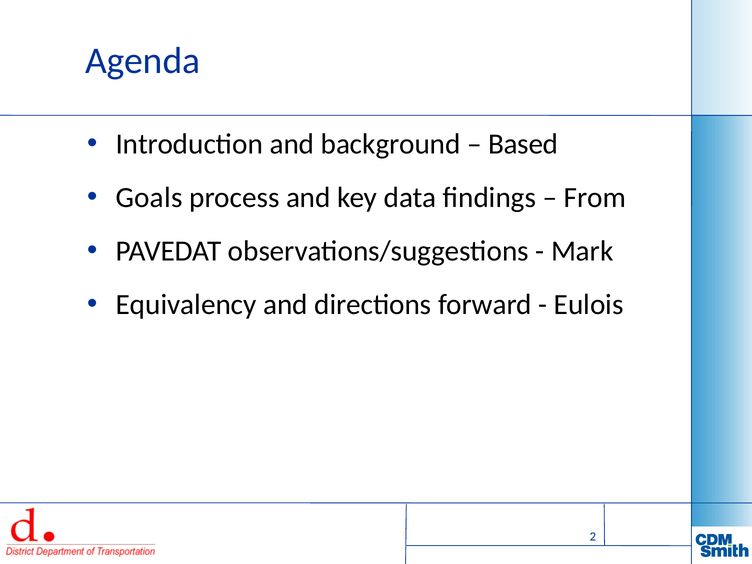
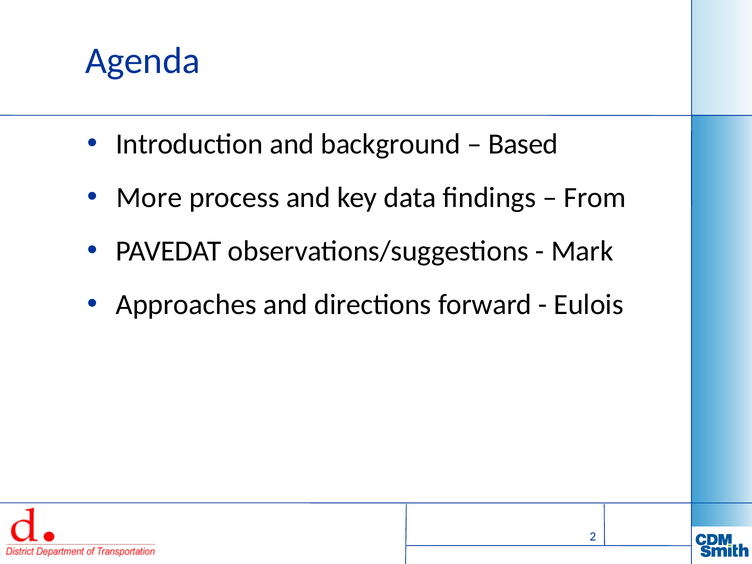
Goals: Goals -> More
Equivalency: Equivalency -> Approaches
